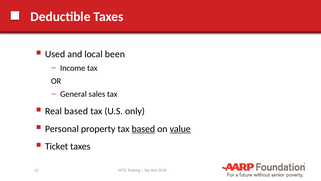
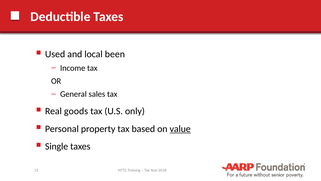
Real based: based -> goods
based at (143, 129) underline: present -> none
Ticket: Ticket -> Single
